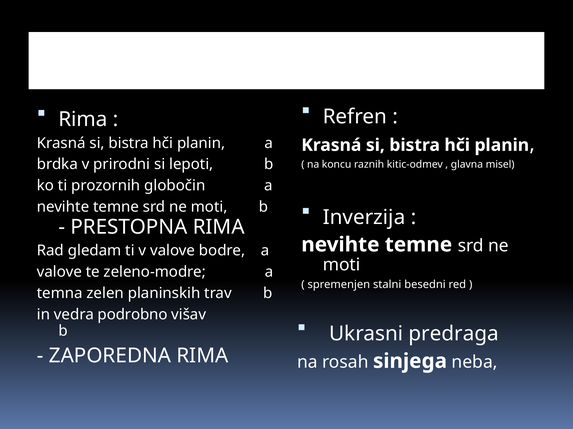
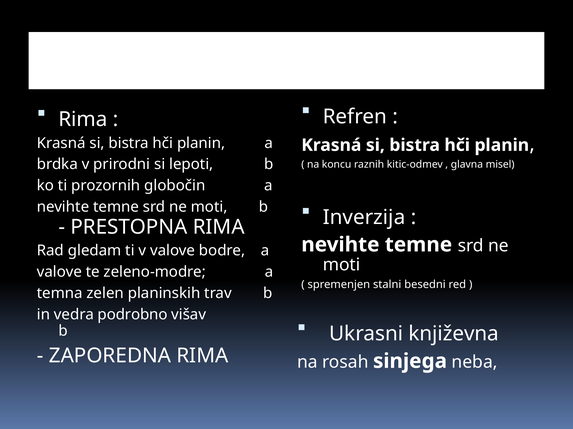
predraga: predraga -> književna
